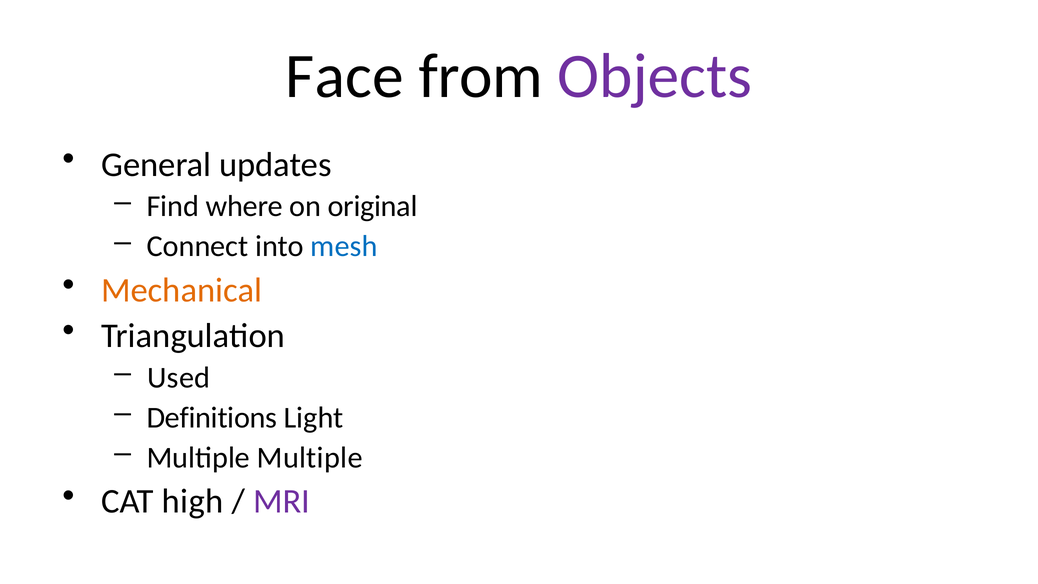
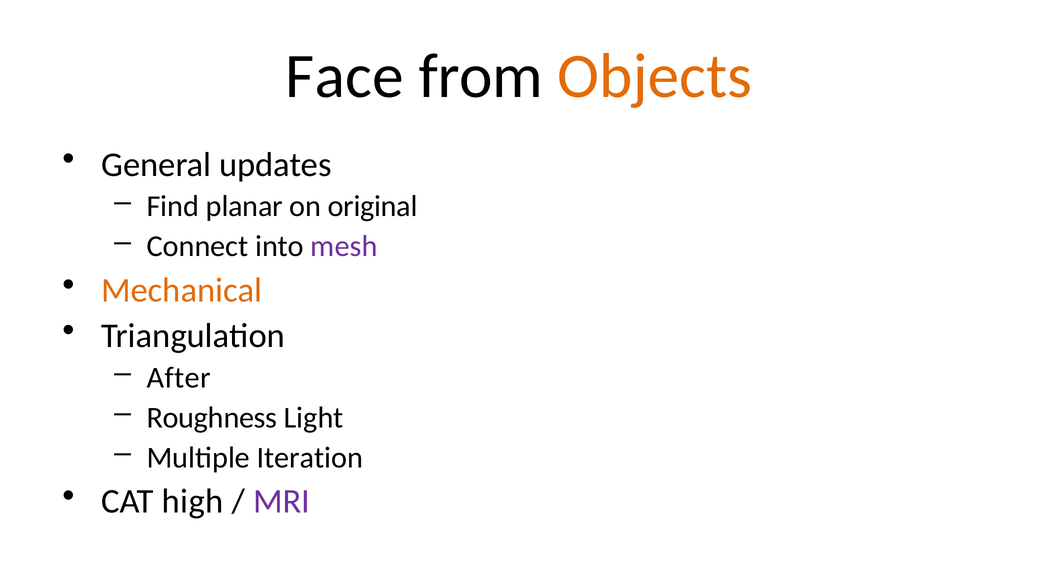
Objects colour: purple -> orange
where: where -> planar
mesh colour: blue -> purple
Used: Used -> After
Definitions: Definitions -> Roughness
Multiple Multiple: Multiple -> Iteration
